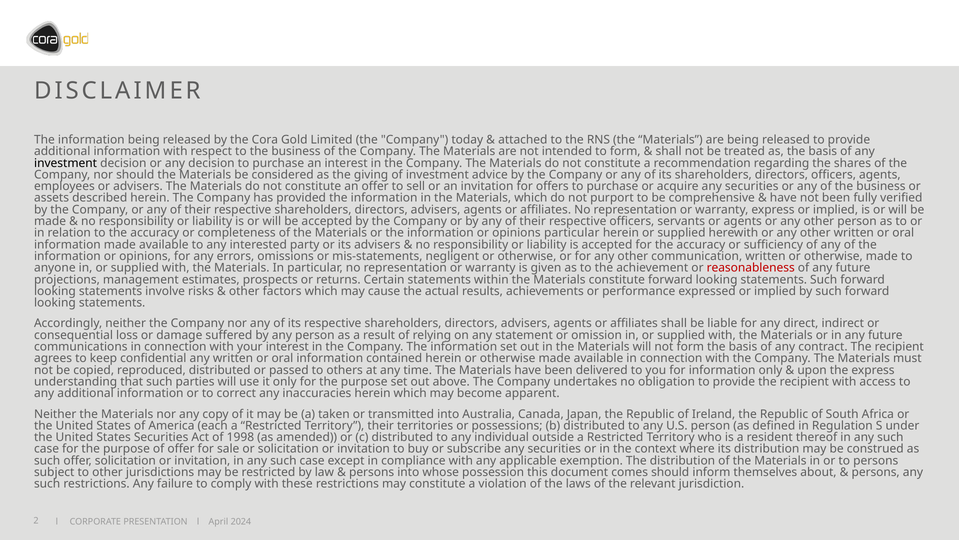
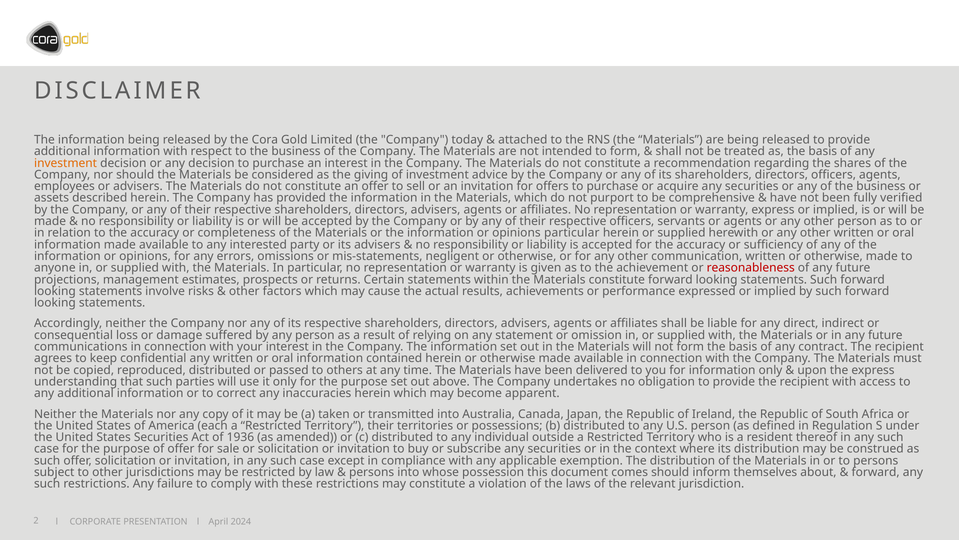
investment at (66, 163) colour: black -> orange
1998: 1998 -> 1936
persons at (876, 472): persons -> forward
